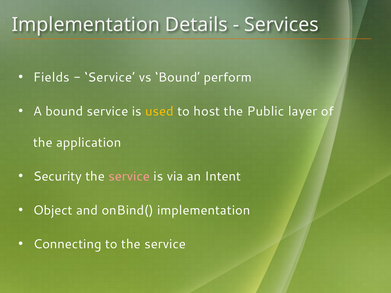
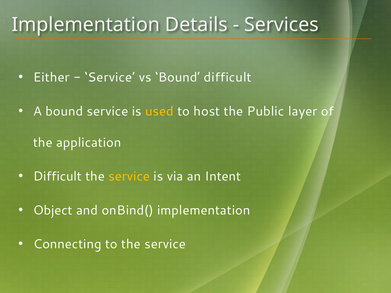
Fields: Fields -> Either
Bound perform: perform -> difficult
Security at (57, 177): Security -> Difficult
service at (129, 177) colour: pink -> yellow
